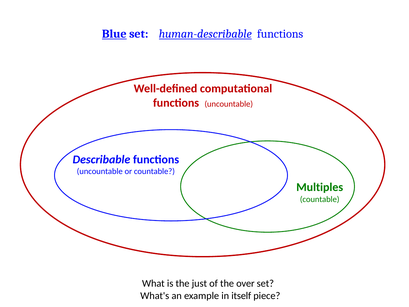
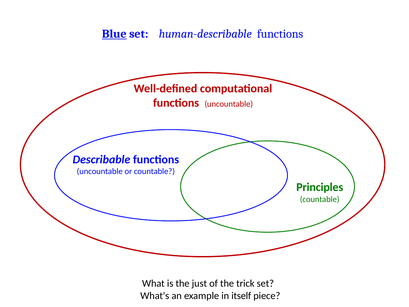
human-describable underline: present -> none
Multiples: Multiples -> Principles
over: over -> trick
